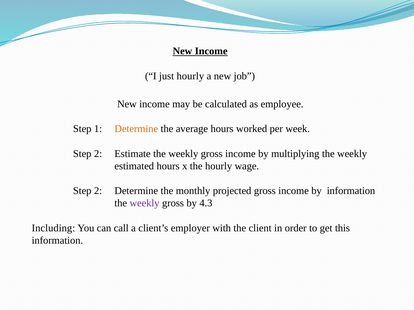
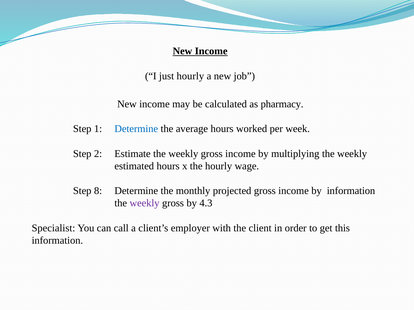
employee: employee -> pharmacy
Determine at (136, 129) colour: orange -> blue
2 at (98, 191): 2 -> 8
Including: Including -> Specialist
